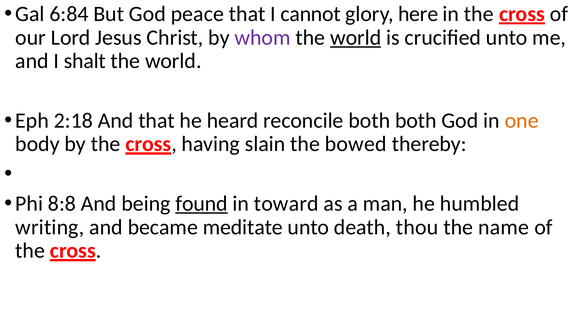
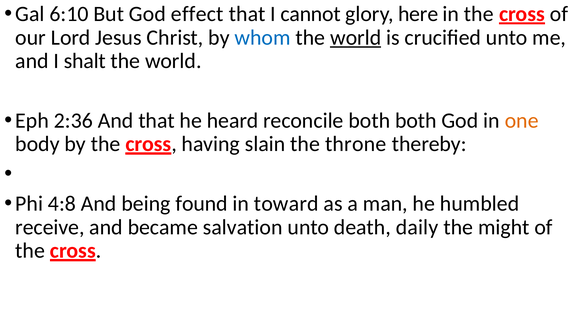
6:84: 6:84 -> 6:10
peace: peace -> effect
whom colour: purple -> blue
2:18: 2:18 -> 2:36
bowed: bowed -> throne
8:8: 8:8 -> 4:8
found underline: present -> none
writing: writing -> receive
meditate: meditate -> salvation
thou: thou -> daily
name: name -> might
